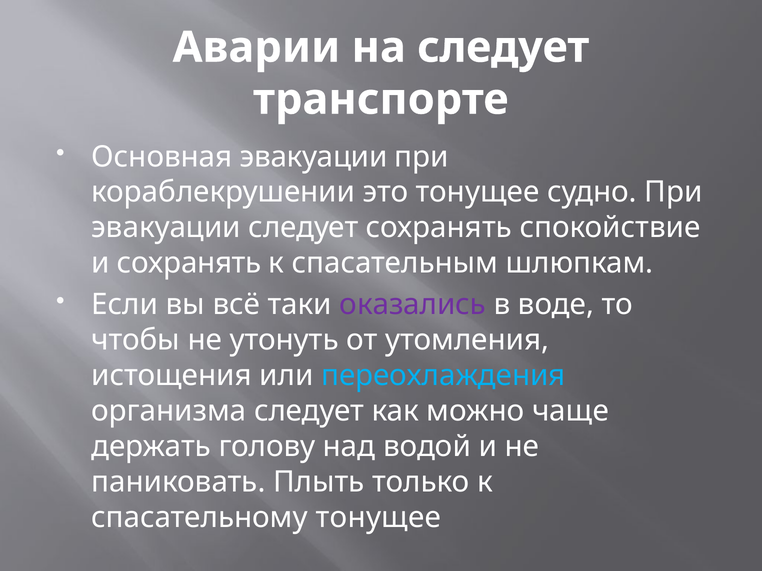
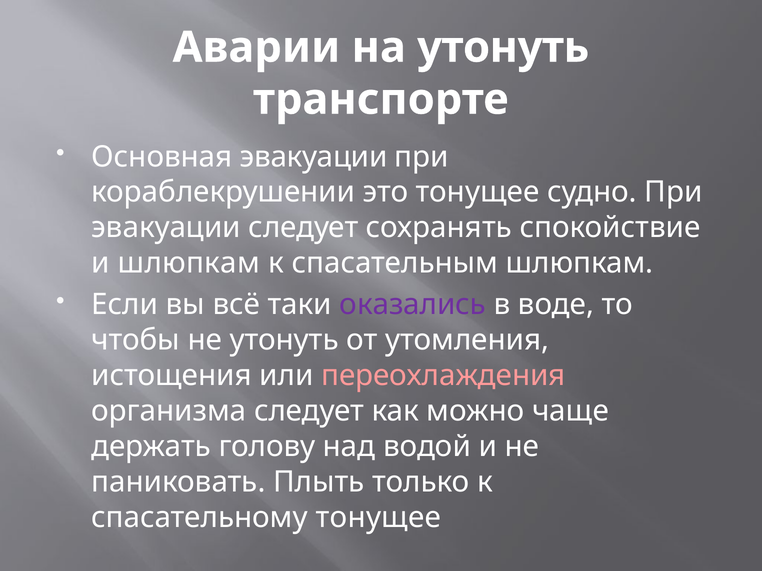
на следует: следует -> утонуть
и сохранять: сохранять -> шлюпкам
переохлаждения colour: light blue -> pink
